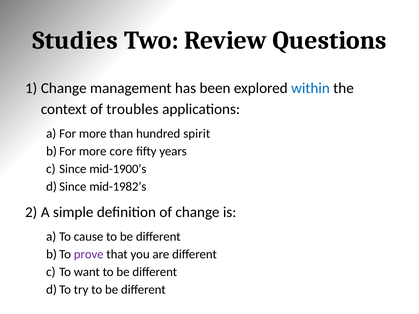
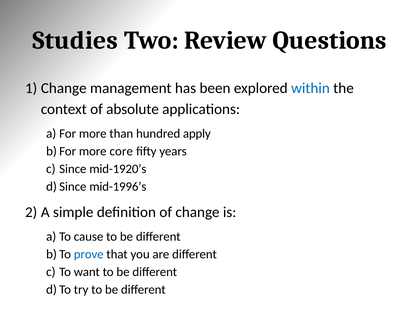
troubles: troubles -> absolute
spirit: spirit -> apply
mid-1900’s: mid-1900’s -> mid-1920’s
mid-1982’s: mid-1982’s -> mid-1996’s
prove colour: purple -> blue
